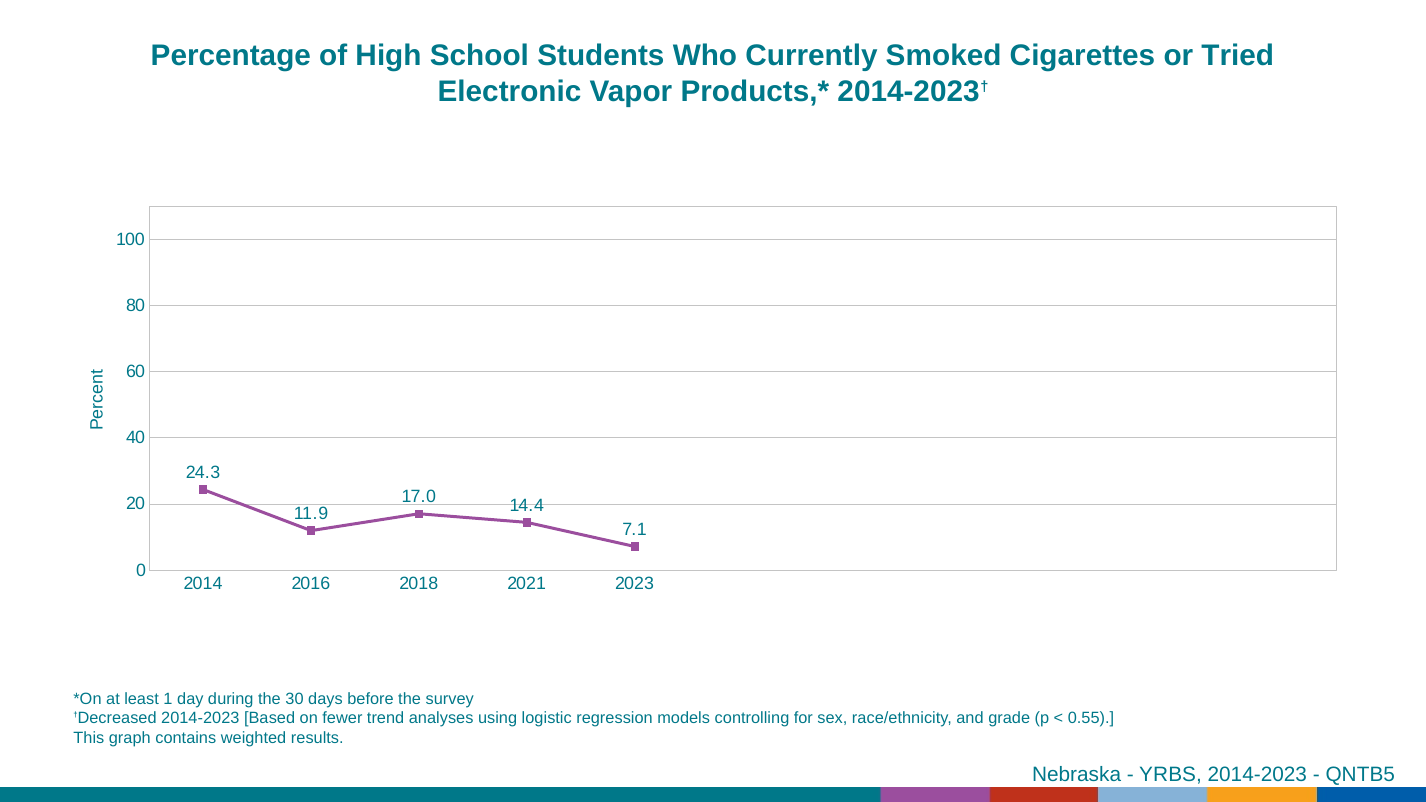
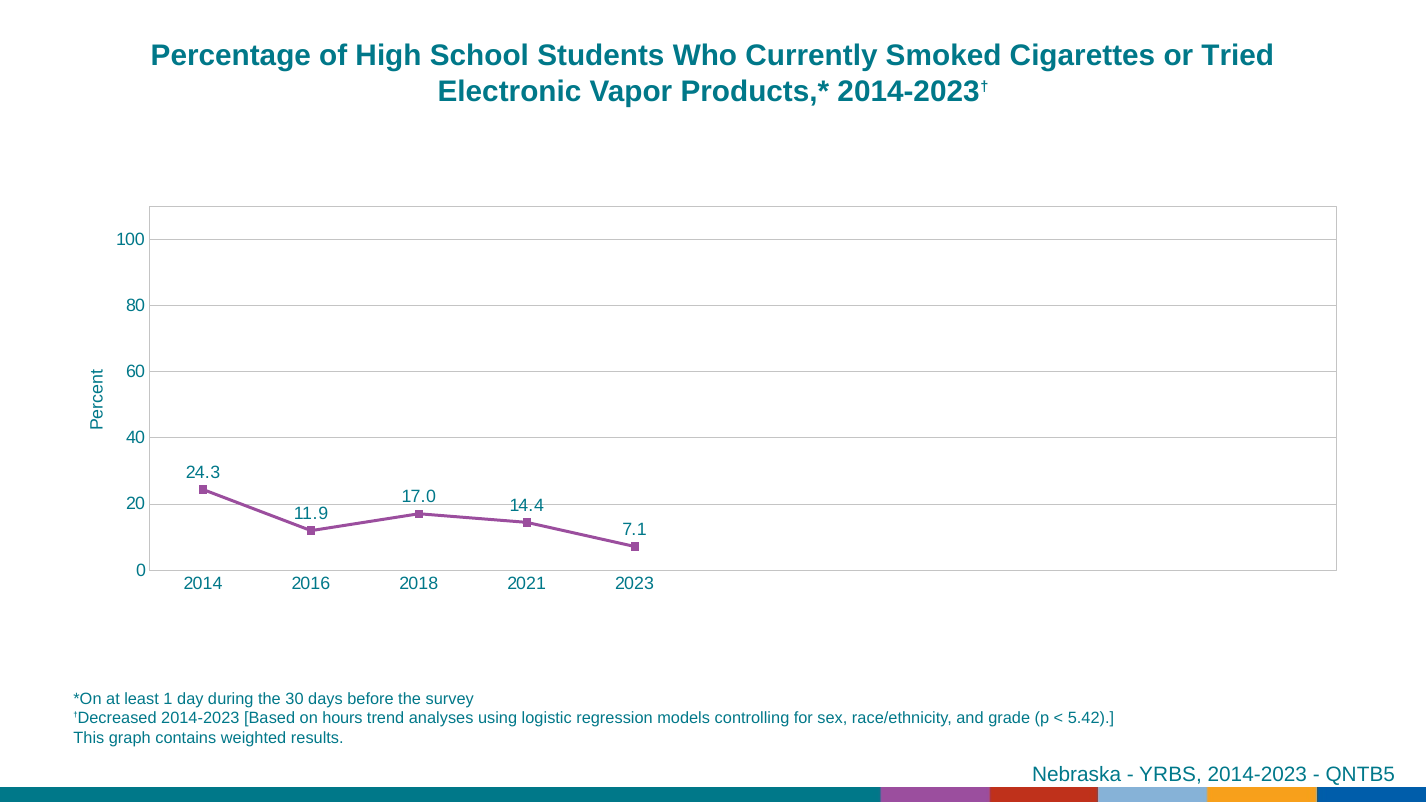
fewer: fewer -> hours
0.55: 0.55 -> 5.42
